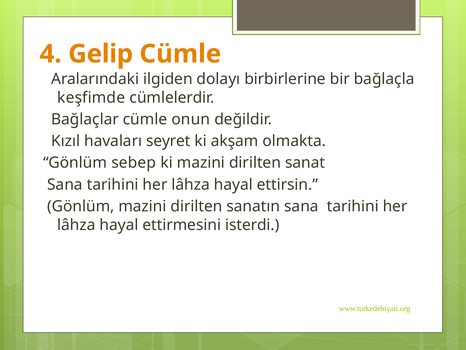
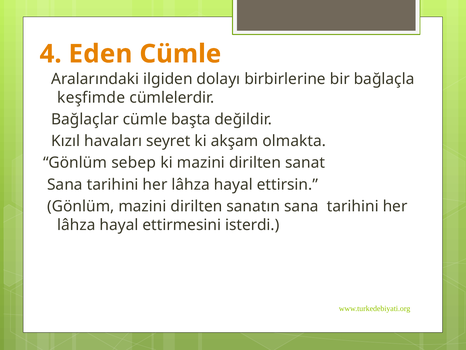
Gelip: Gelip -> Eden
onun: onun -> başta
